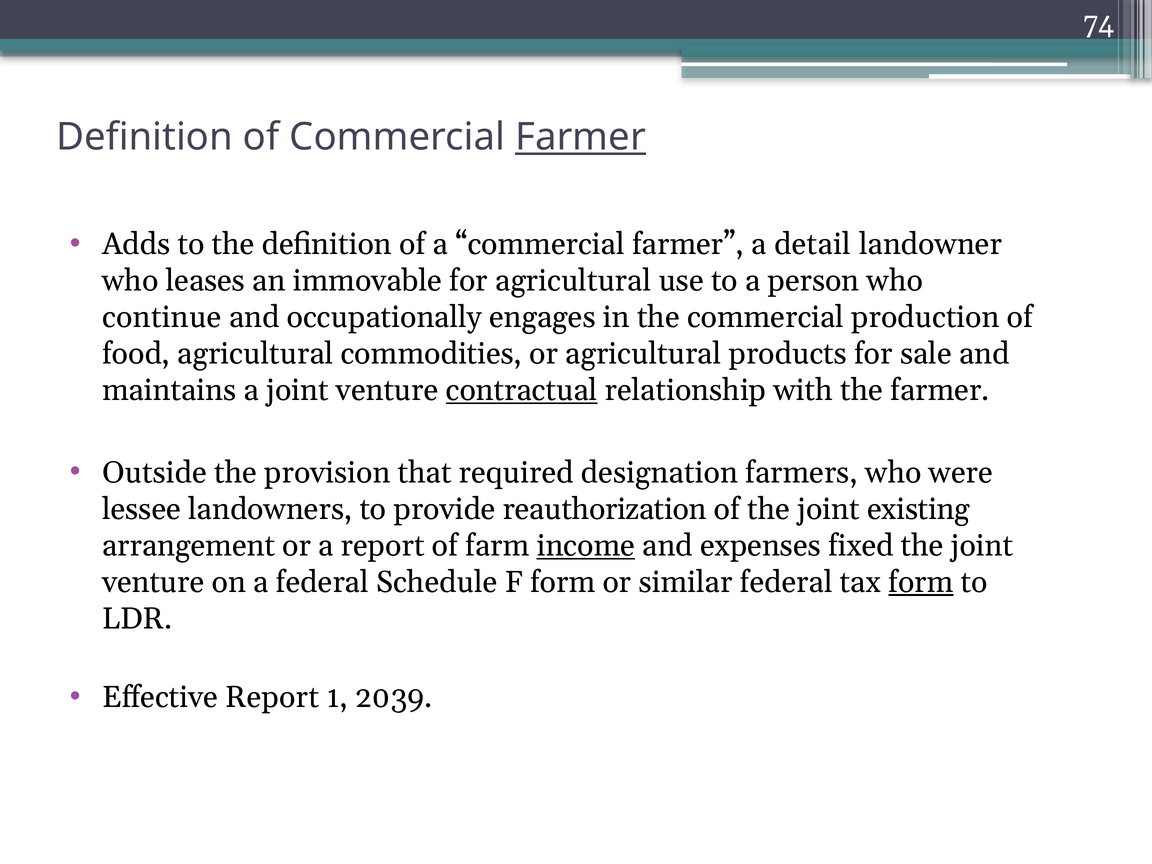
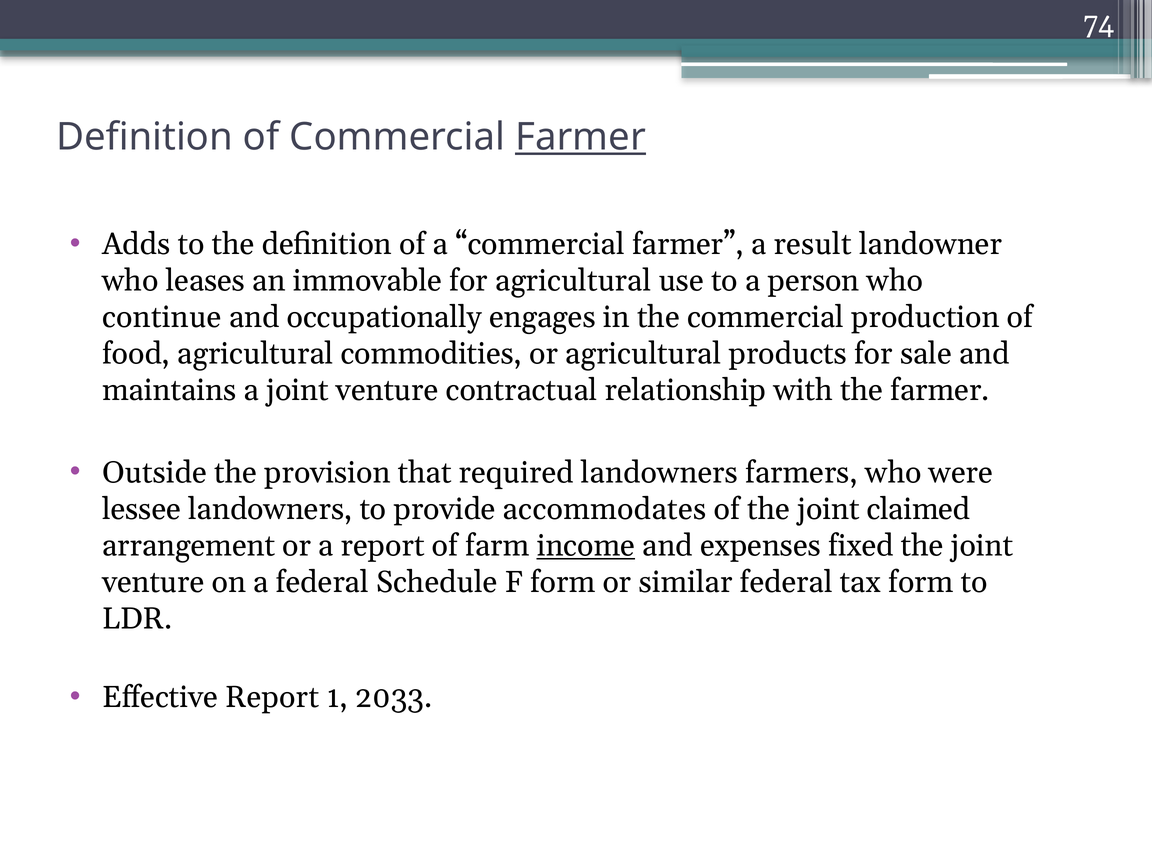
detail: detail -> result
contractual underline: present -> none
required designation: designation -> landowners
reauthorization: reauthorization -> accommodates
existing: existing -> claimed
form at (921, 582) underline: present -> none
2039: 2039 -> 2033
